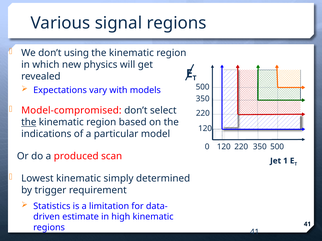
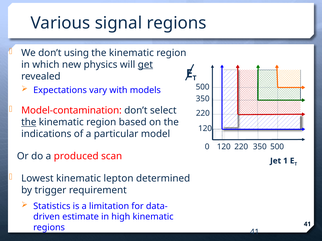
get underline: none -> present
Model-compromised: Model-compromised -> Model-contamination
simply: simply -> lepton
